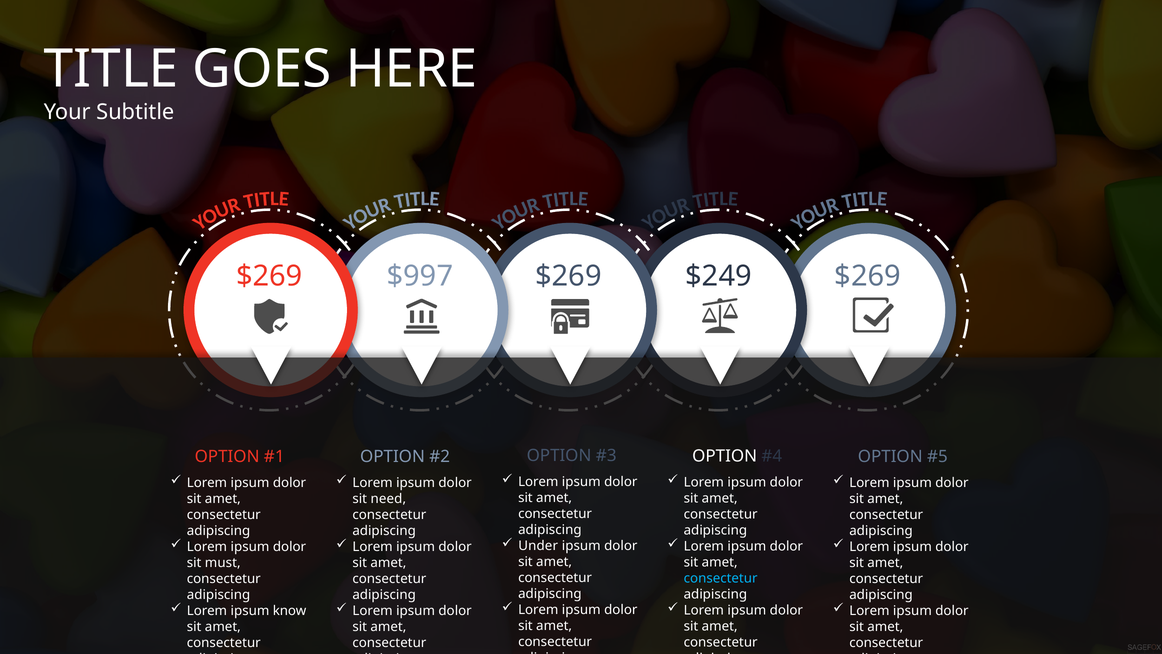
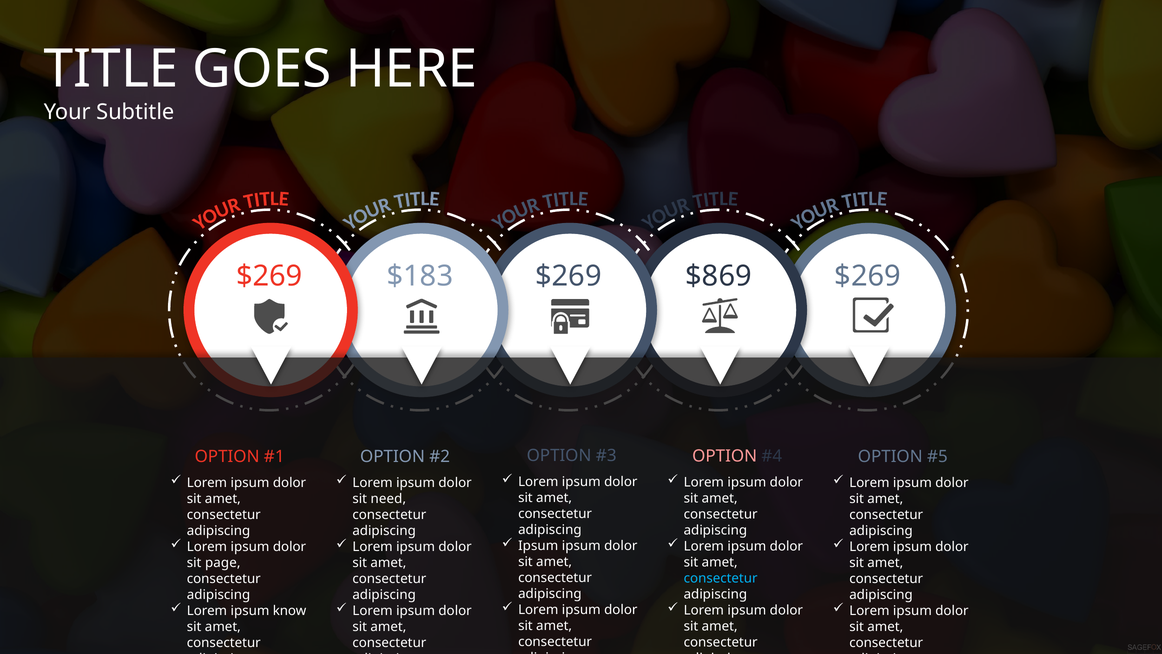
$997: $997 -> $183
$249: $249 -> $869
OPTION at (725, 456) colour: white -> pink
Under at (538, 546): Under -> Ipsum
must: must -> page
